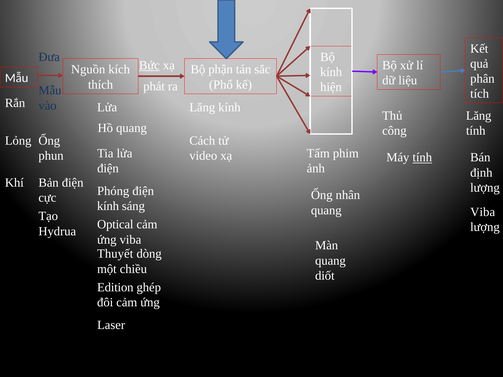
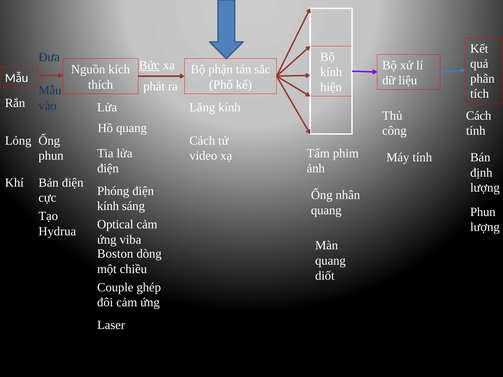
Lăng at (479, 116): Lăng -> Cách
tính at (422, 158) underline: present -> none
Viba at (483, 212): Viba -> Phun
Thuyết: Thuyết -> Boston
Edition: Edition -> Couple
